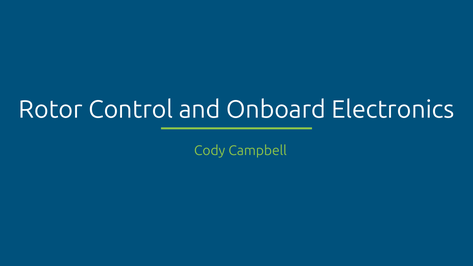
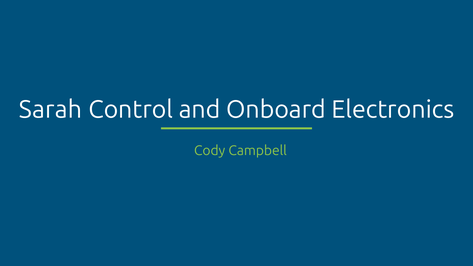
Rotor: Rotor -> Sarah
